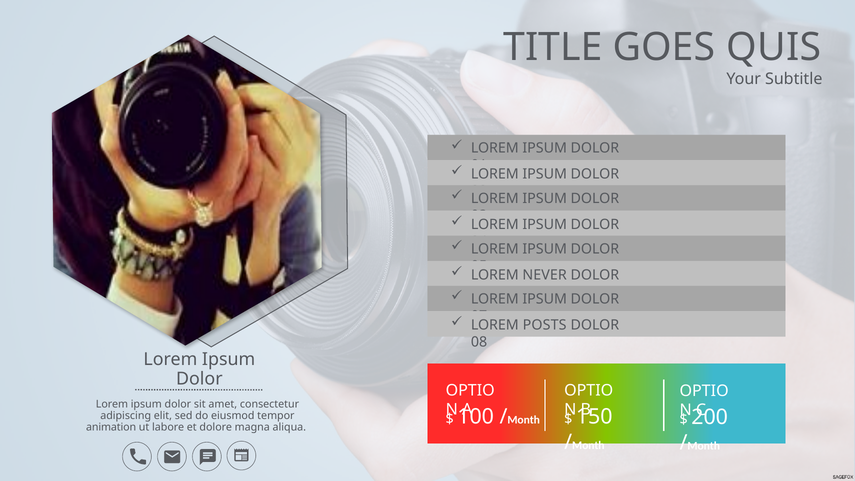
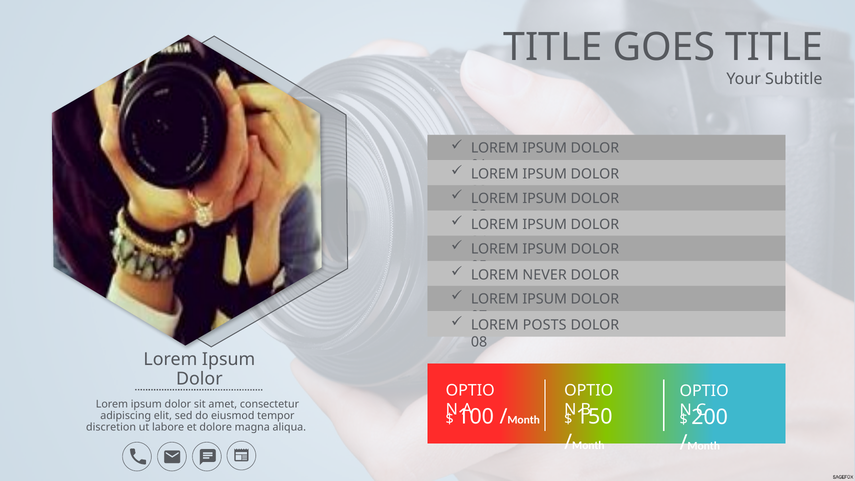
GOES QUIS: QUIS -> TITLE
animation: animation -> discretion
